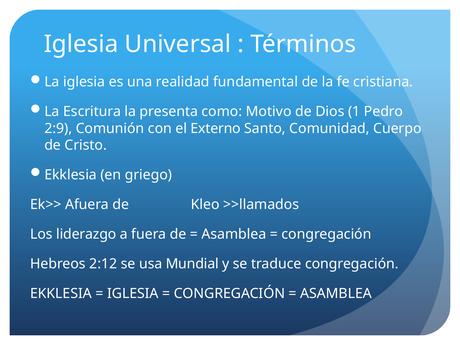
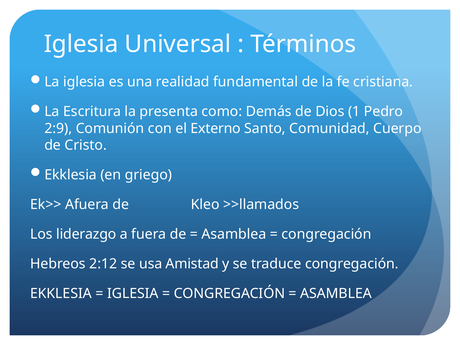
Motivo: Motivo -> Demás
Mundial: Mundial -> Amistad
